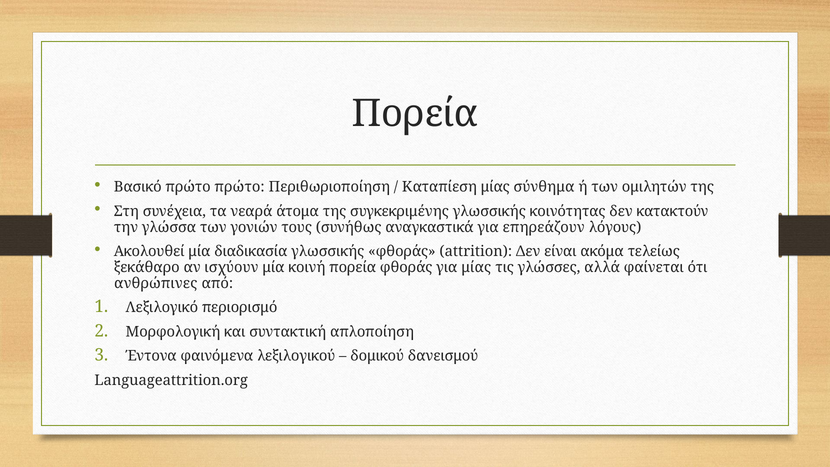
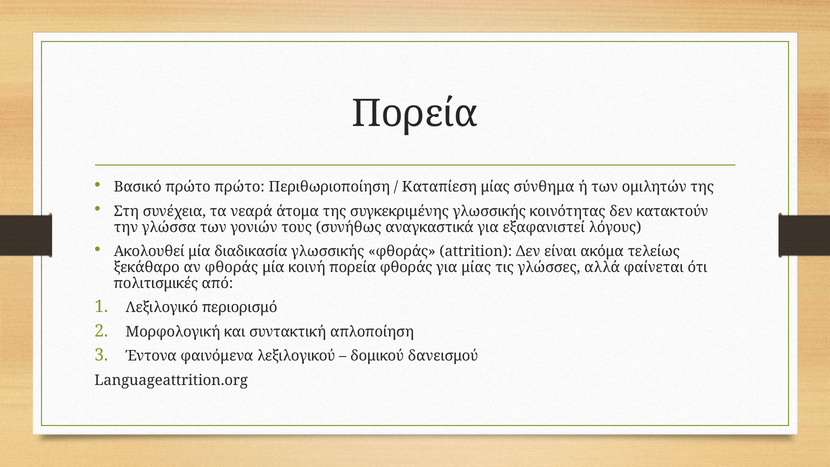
επηρεάζουν: επηρεάζουν -> εξαφανιστεί
αν ισχύουν: ισχύουν -> φθοράς
ανθρώπινες: ανθρώπινες -> πολιτισμικές
